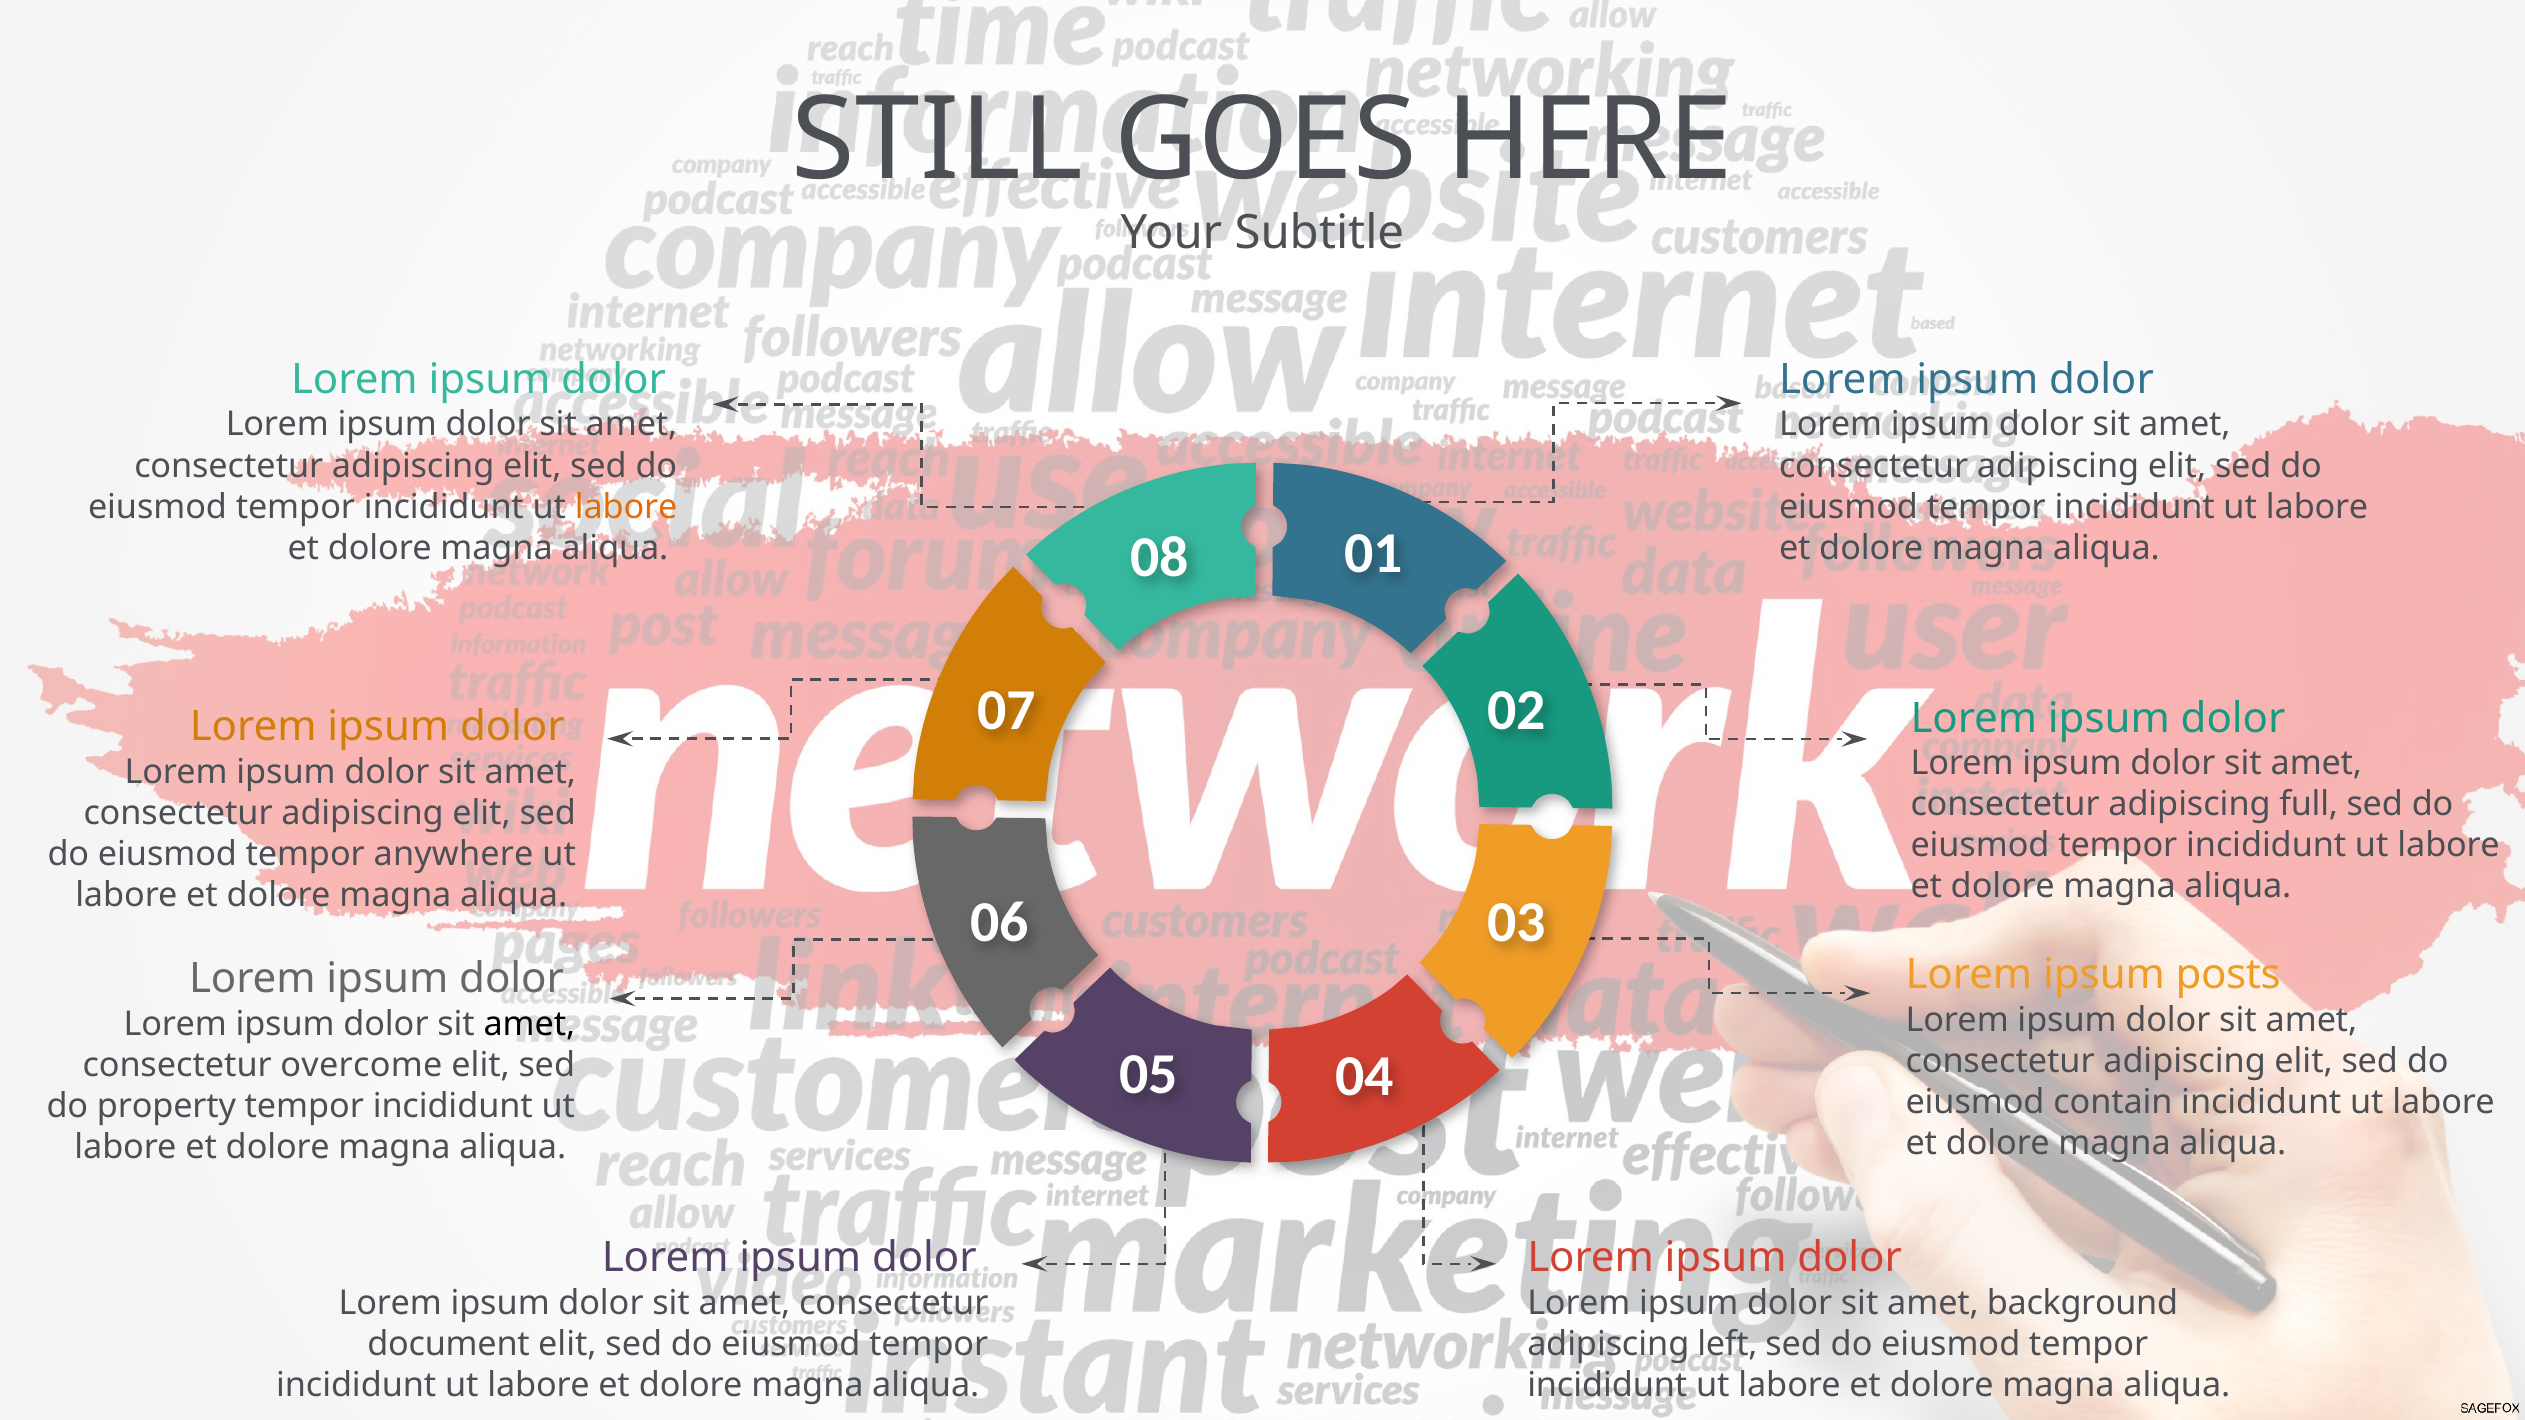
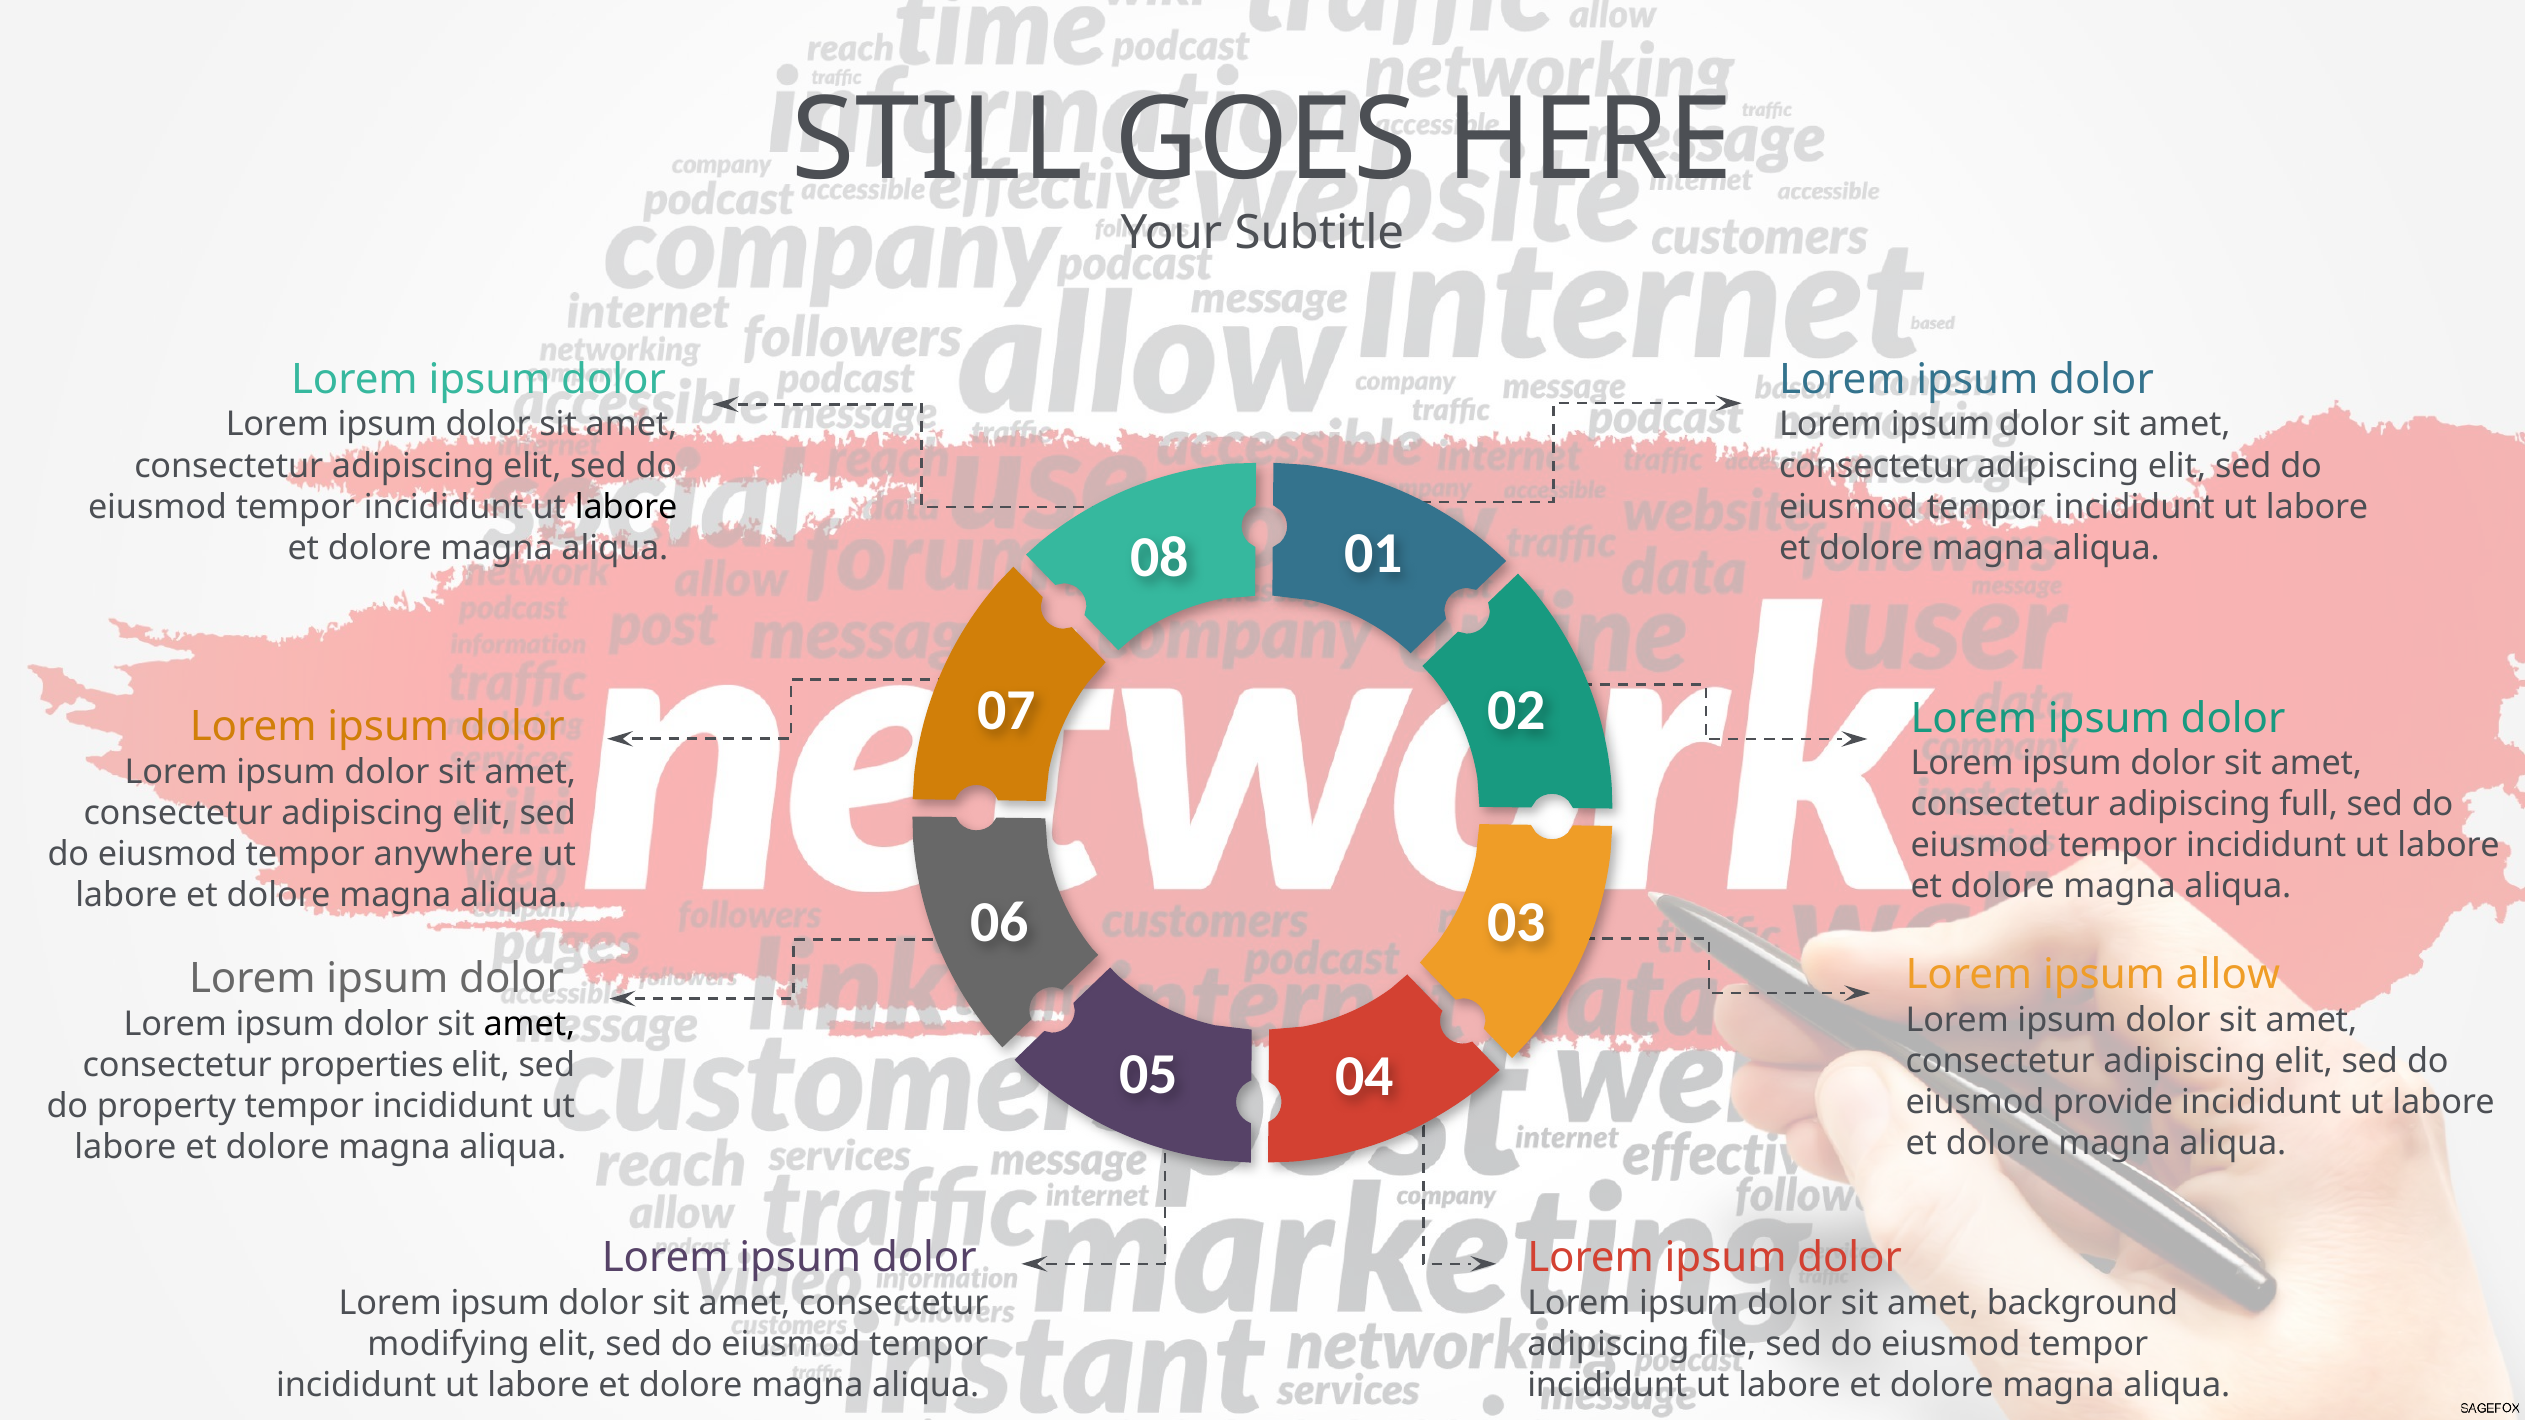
labore at (626, 507) colour: orange -> black
posts: posts -> allow
overcome: overcome -> properties
contain: contain -> provide
document: document -> modifying
left: left -> file
